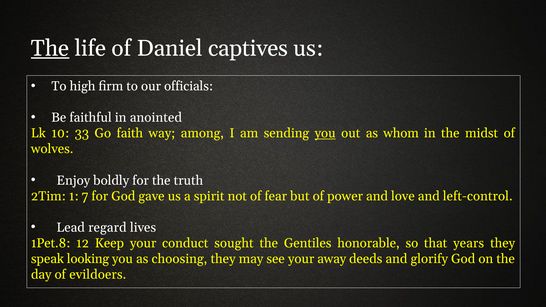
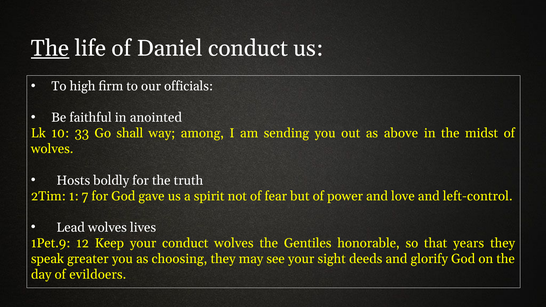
Daniel captives: captives -> conduct
faith: faith -> shall
you at (325, 133) underline: present -> none
whom: whom -> above
Enjoy: Enjoy -> Hosts
Lead regard: regard -> wolves
1Pet.8: 1Pet.8 -> 1Pet.9
conduct sought: sought -> wolves
looking: looking -> greater
away: away -> sight
